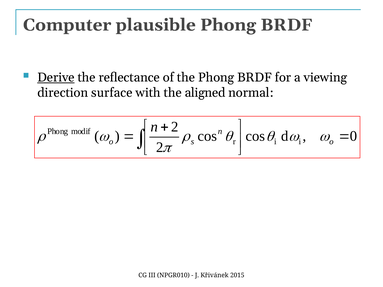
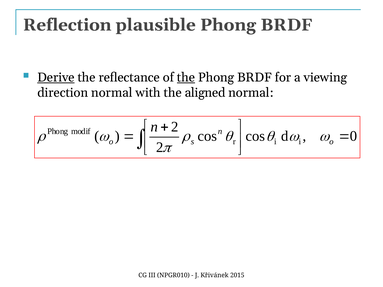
Computer: Computer -> Reflection
the at (186, 77) underline: none -> present
direction surface: surface -> normal
